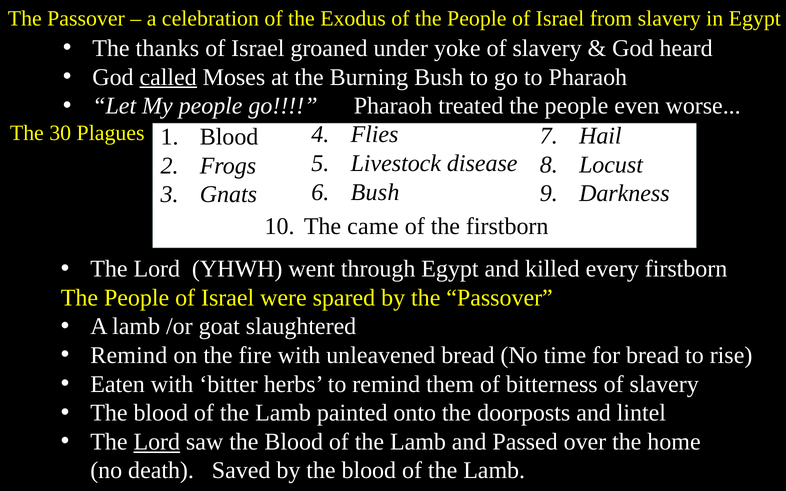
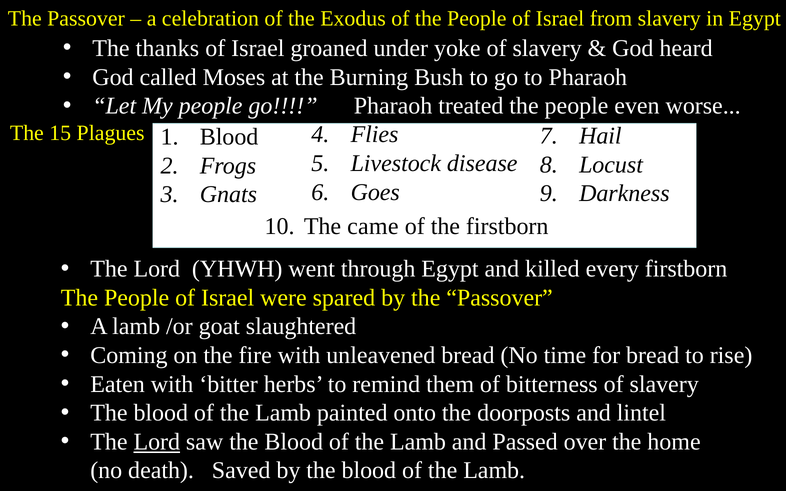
called underline: present -> none
30: 30 -> 15
Bush at (375, 192): Bush -> Goes
Remind at (129, 356): Remind -> Coming
